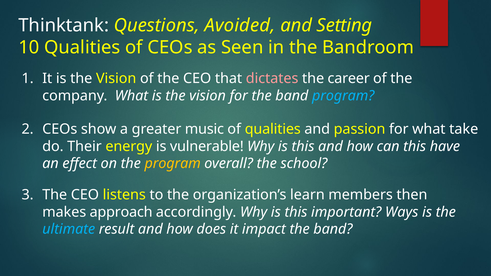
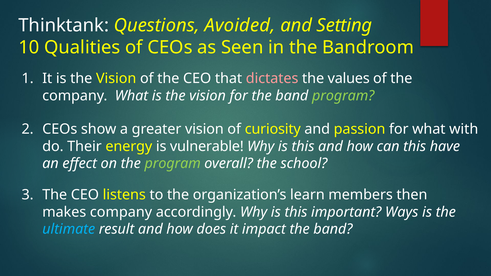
career: career -> values
program at (343, 96) colour: light blue -> light green
greater music: music -> vision
of qualities: qualities -> curiosity
take: take -> with
program at (173, 164) colour: yellow -> light green
makes approach: approach -> company
